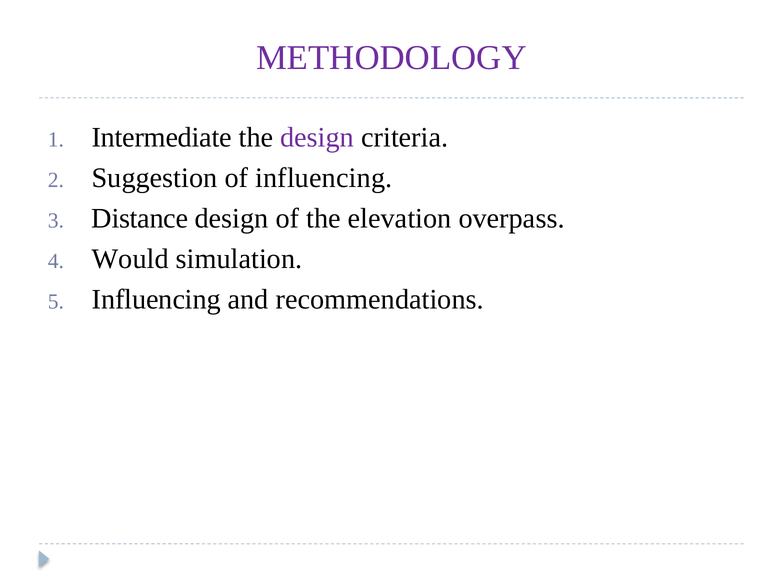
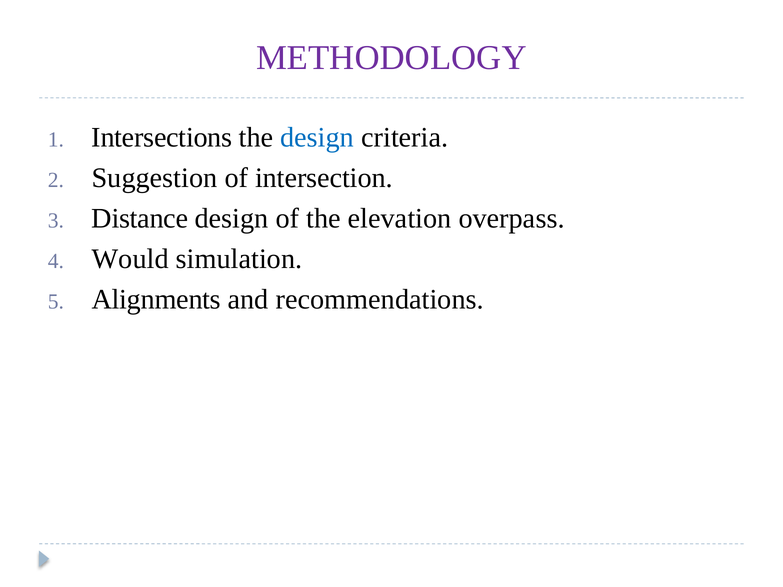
Intermediate: Intermediate -> Intersections
design at (317, 138) colour: purple -> blue
of influencing: influencing -> intersection
Influencing at (156, 300): Influencing -> Alignments
